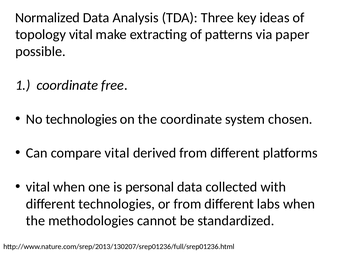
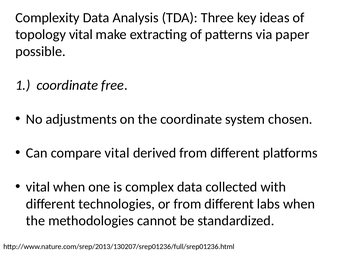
Normalized: Normalized -> Complexity
No technologies: technologies -> adjustments
personal: personal -> complex
